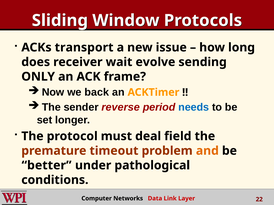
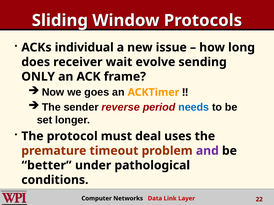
transport: transport -> individual
back: back -> goes
field: field -> uses
and colour: orange -> purple
